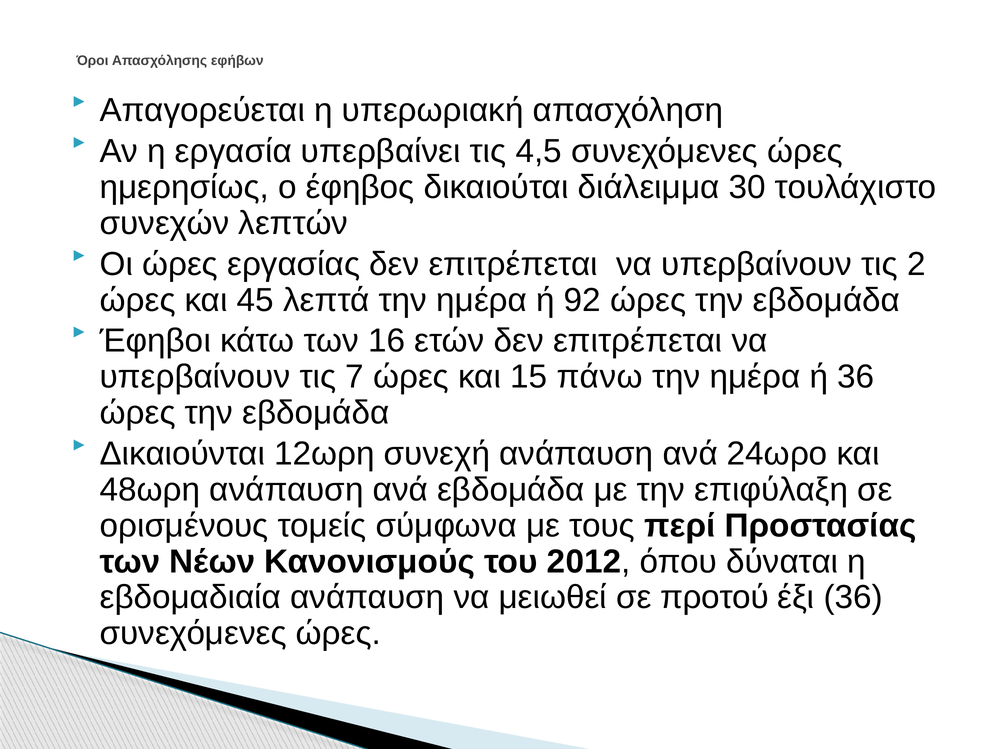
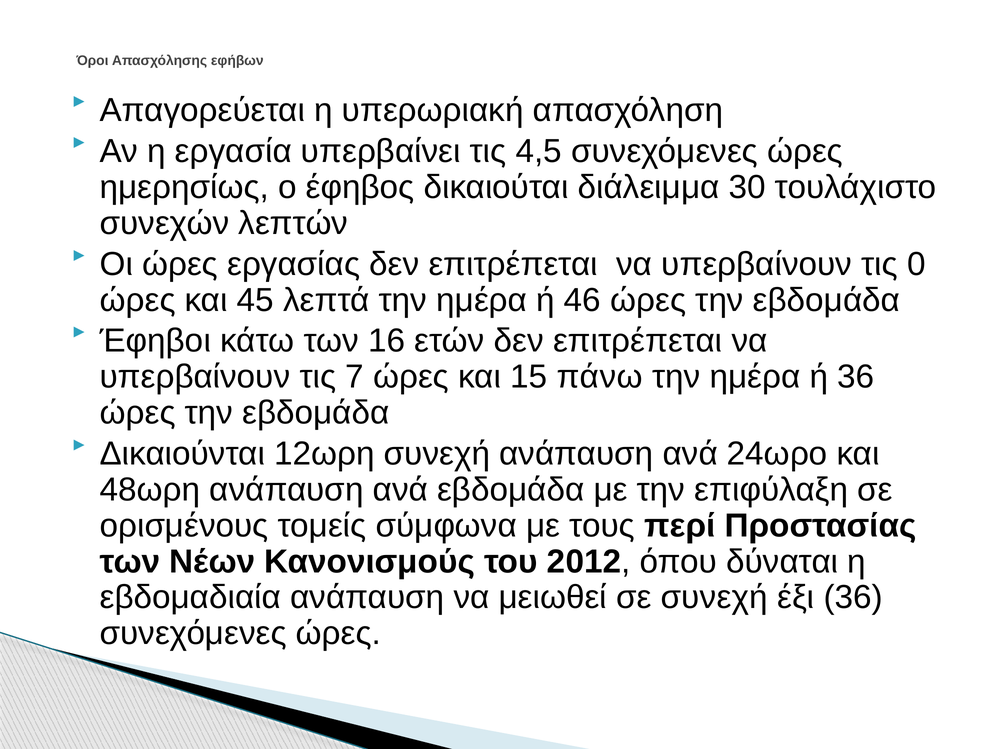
2: 2 -> 0
92: 92 -> 46
σε προτού: προτού -> συνεχή
